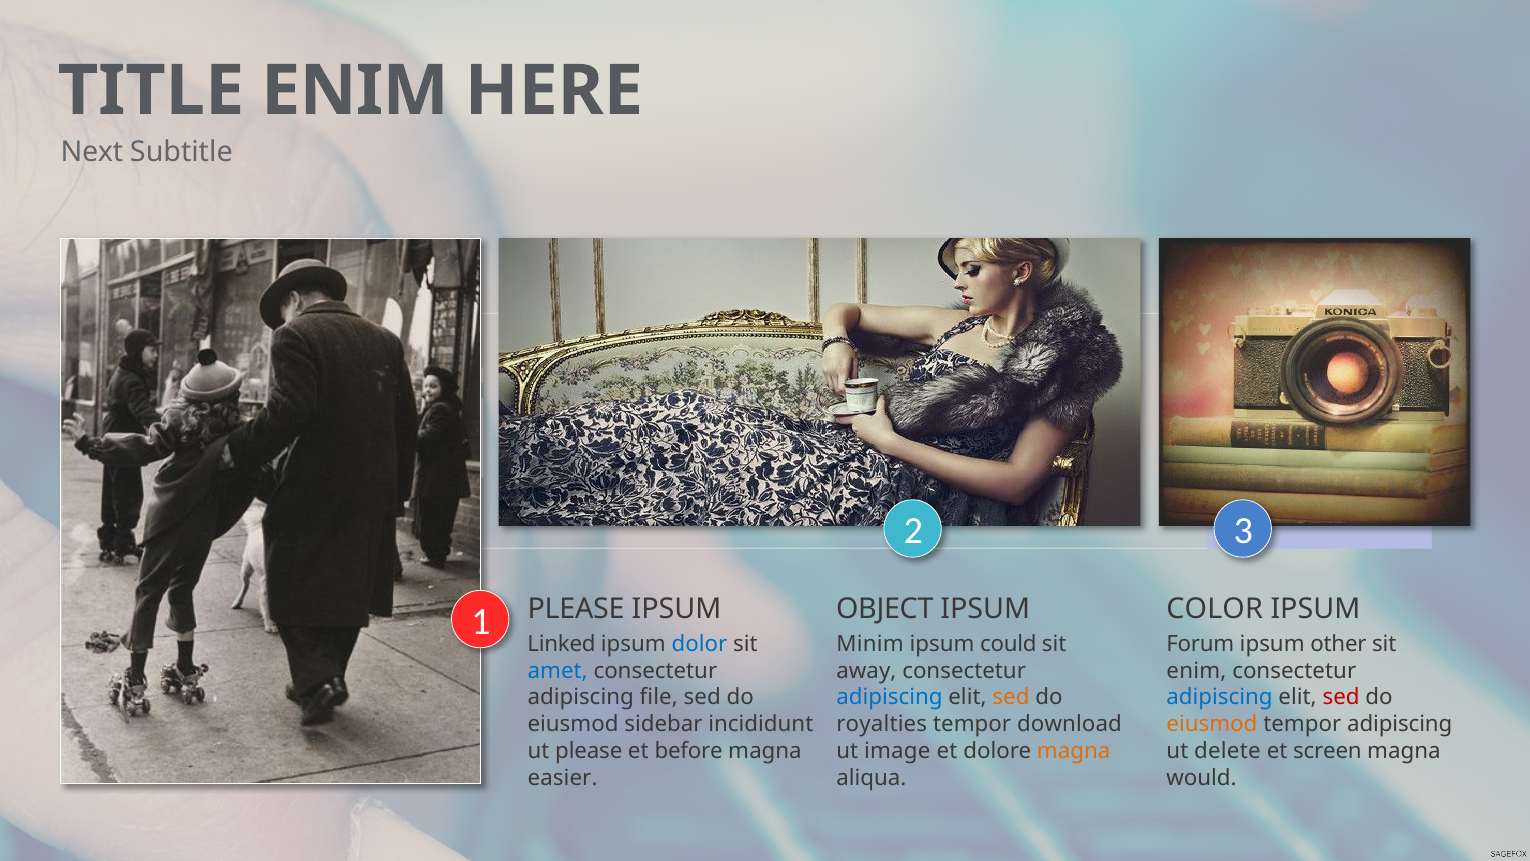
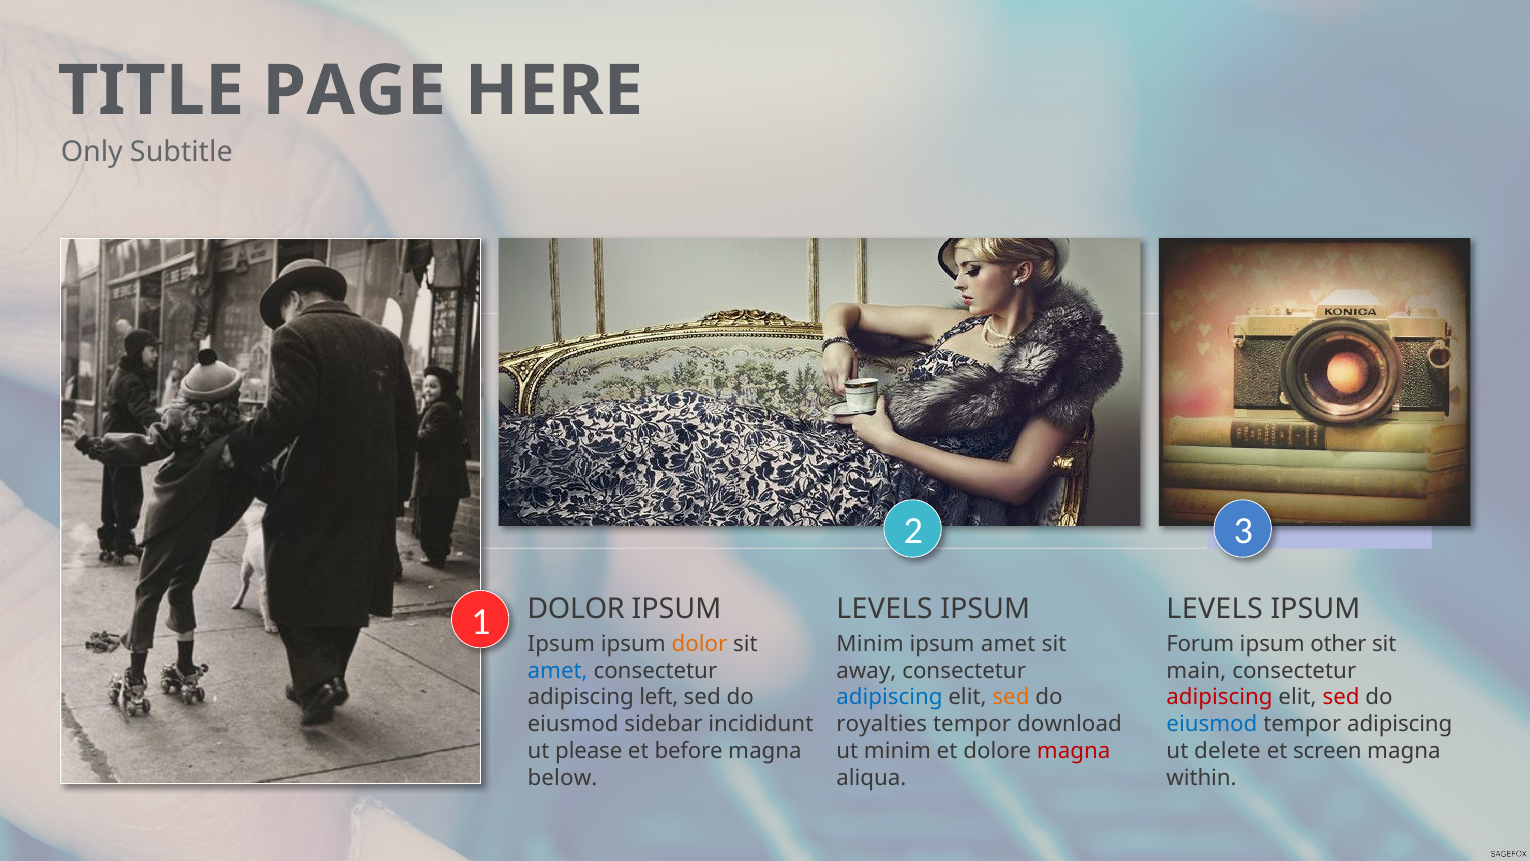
TITLE ENIM: ENIM -> PAGE
Next: Next -> Only
OBJECT at (885, 609): OBJECT -> LEVELS
COLOR at (1215, 609): COLOR -> LEVELS
1 PLEASE: PLEASE -> DOLOR
Linked at (561, 644): Linked -> Ipsum
dolor at (700, 644) colour: blue -> orange
ipsum could: could -> amet
enim at (1196, 670): enim -> main
file: file -> left
adipiscing at (1220, 697) colour: blue -> red
eiusmod at (1212, 724) colour: orange -> blue
ut image: image -> minim
magna at (1074, 751) colour: orange -> red
easier: easier -> below
would: would -> within
